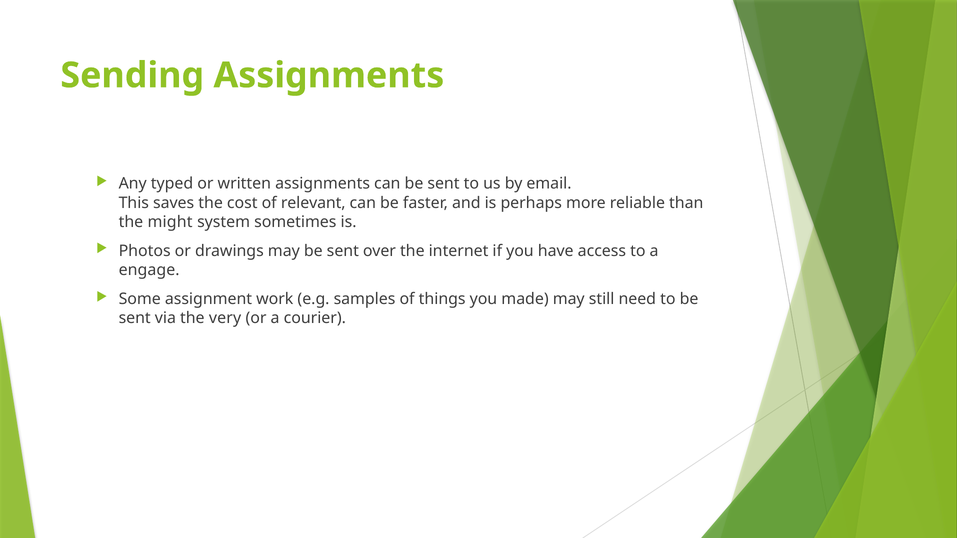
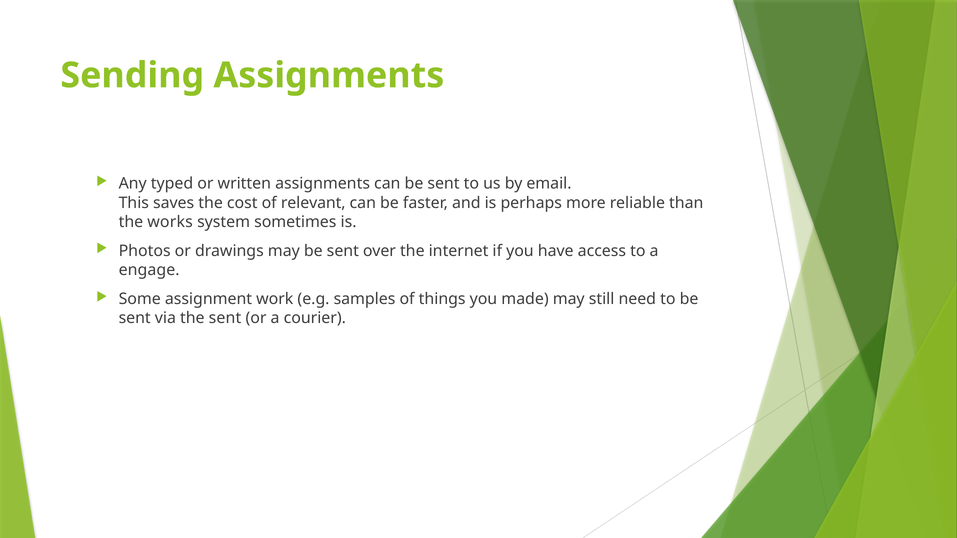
might: might -> works
the very: very -> sent
